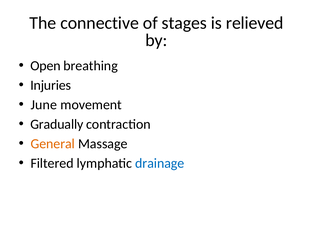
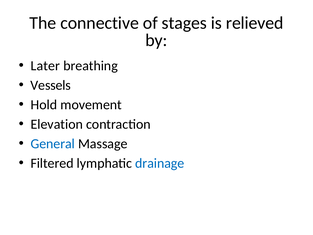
Open: Open -> Later
Injuries: Injuries -> Vessels
June: June -> Hold
Gradually: Gradually -> Elevation
General colour: orange -> blue
